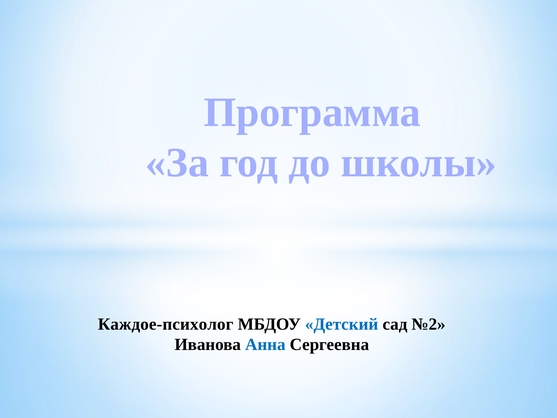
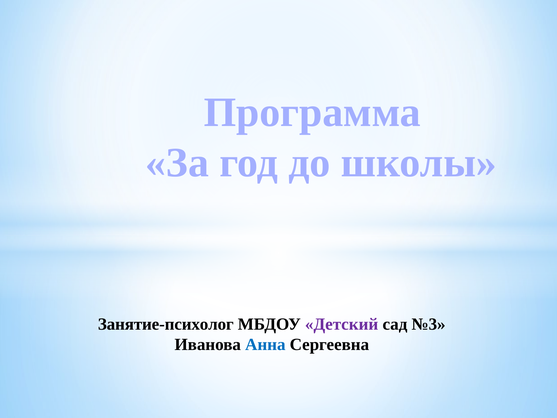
Каждое-психолог: Каждое-психолог -> Занятие-психолог
Детский colour: blue -> purple
№2: №2 -> №3
